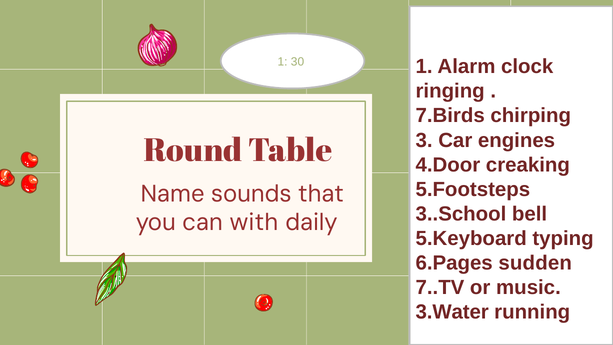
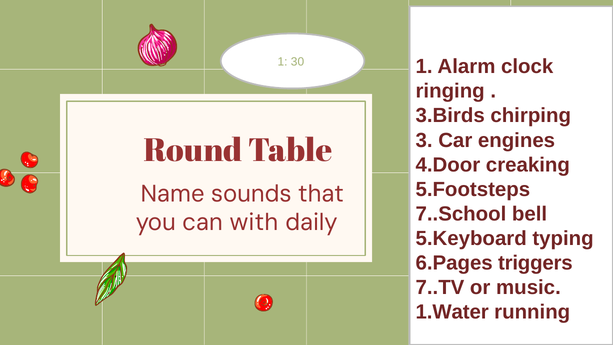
7.Birds: 7.Birds -> 3.Birds
3..School: 3..School -> 7..School
sudden: sudden -> triggers
3.Water: 3.Water -> 1.Water
